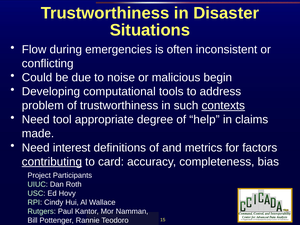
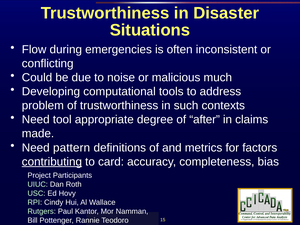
begin: begin -> much
contexts underline: present -> none
help: help -> after
interest: interest -> pattern
